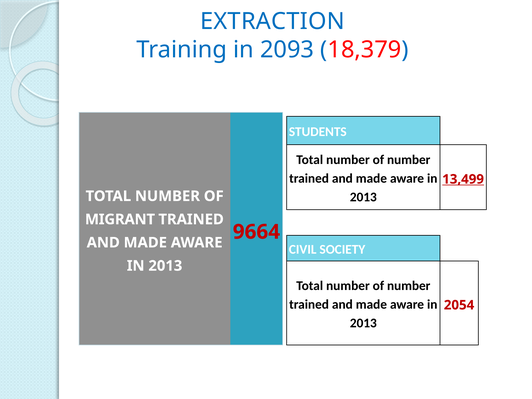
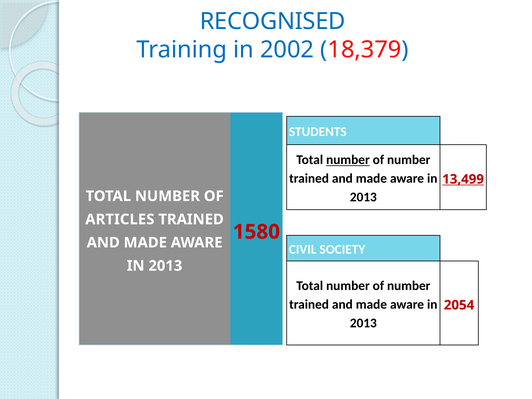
EXTRACTION: EXTRACTION -> RECOGNISED
2093: 2093 -> 2002
number at (348, 160) underline: none -> present
MIGRANT: MIGRANT -> ARTICLES
9664: 9664 -> 1580
